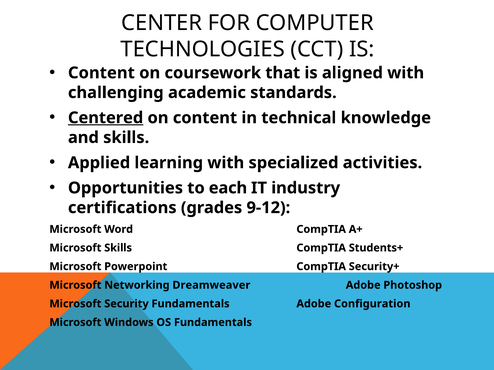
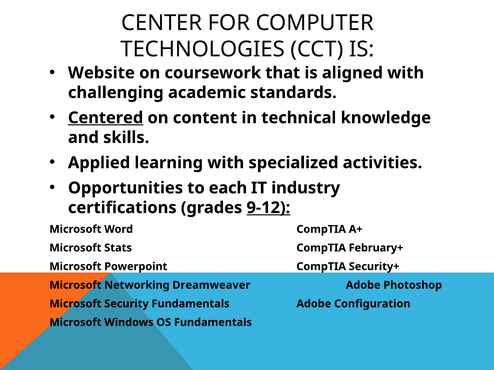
Content at (101, 73): Content -> Website
9-12 underline: none -> present
Microsoft Skills: Skills -> Stats
Students+: Students+ -> February+
